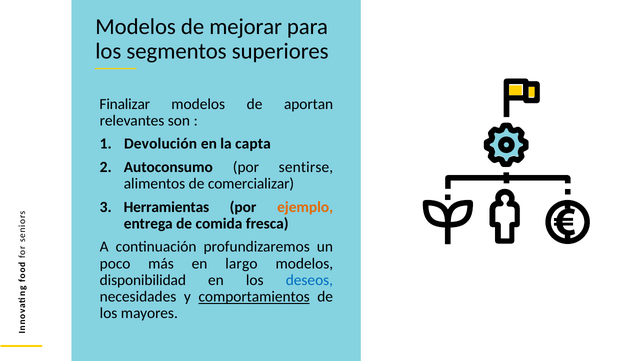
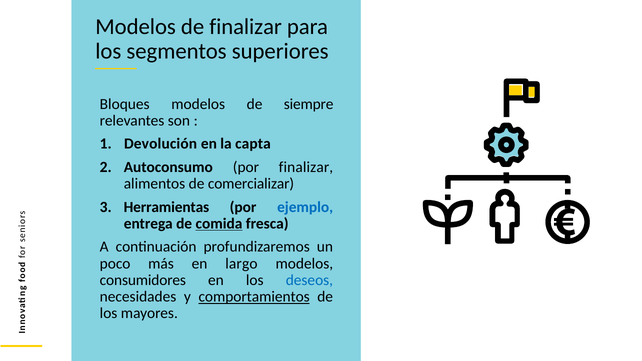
de mejorar: mejorar -> finalizar
Finalizar: Finalizar -> Bloques
aportan: aportan -> siempre
por sentirse: sentirse -> finalizar
ejemplo colour: orange -> blue
comida underline: none -> present
disponibilidad: disponibilidad -> consumidores
